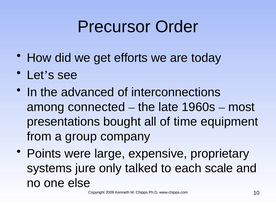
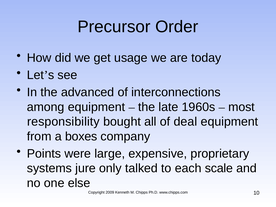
efforts: efforts -> usage
among connected: connected -> equipment
presentations: presentations -> responsibility
time: time -> deal
group: group -> boxes
